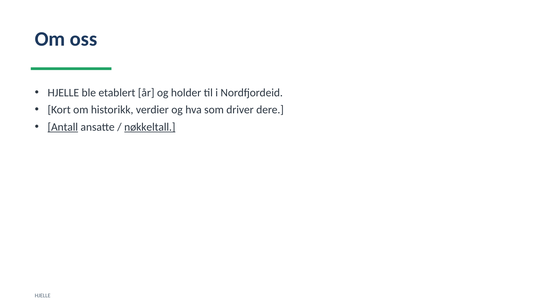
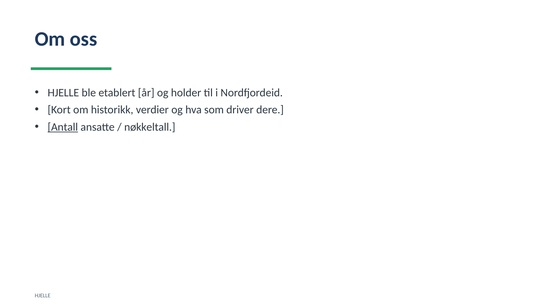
nøkkeltall underline: present -> none
